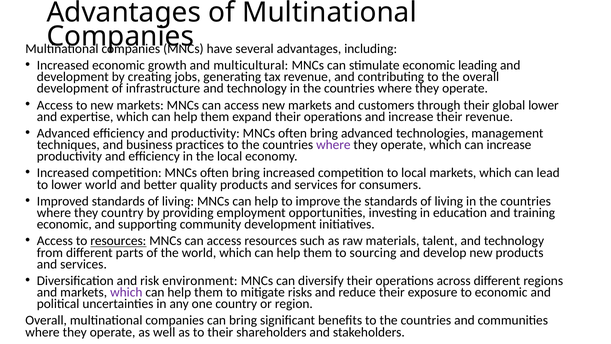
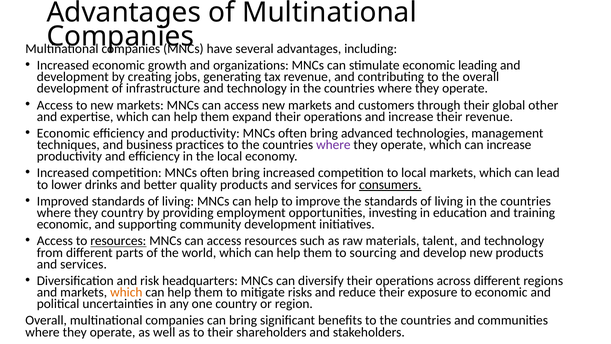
multicultural: multicultural -> organizations
global lower: lower -> other
Advanced at (63, 133): Advanced -> Economic
lower world: world -> drinks
consumers underline: none -> present
environment: environment -> headquarters
which at (126, 292) colour: purple -> orange
